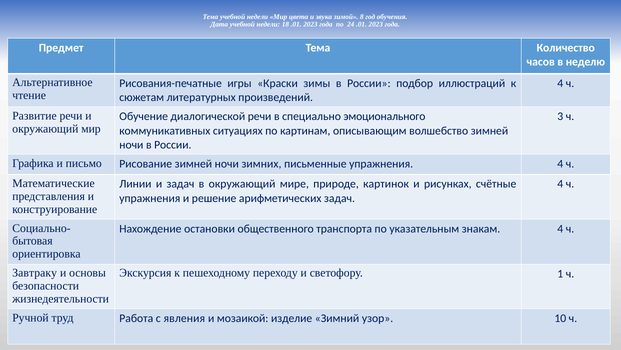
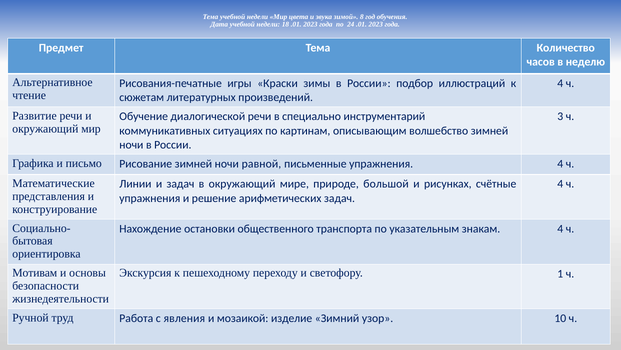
эмоционального: эмоционального -> инструментарий
зимних: зимних -> равной
картинок: картинок -> большой
Завтраку: Завтраку -> Мотивам
